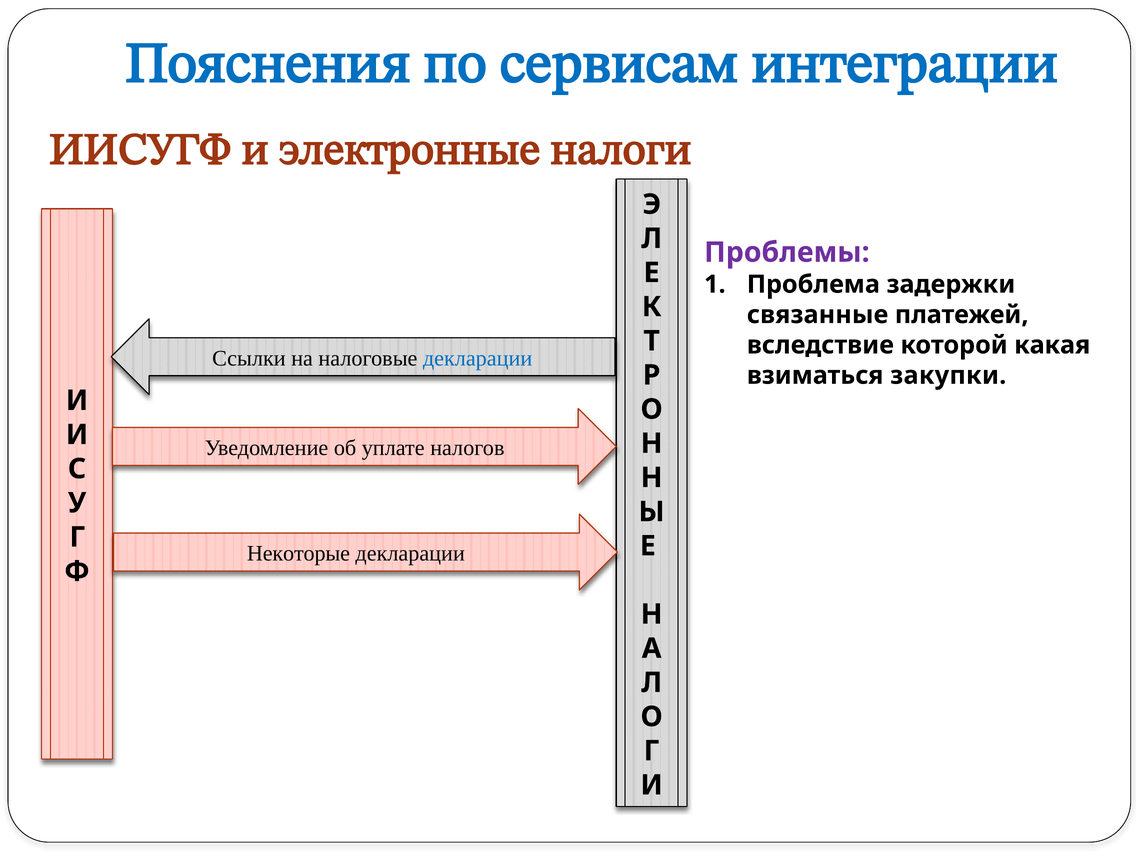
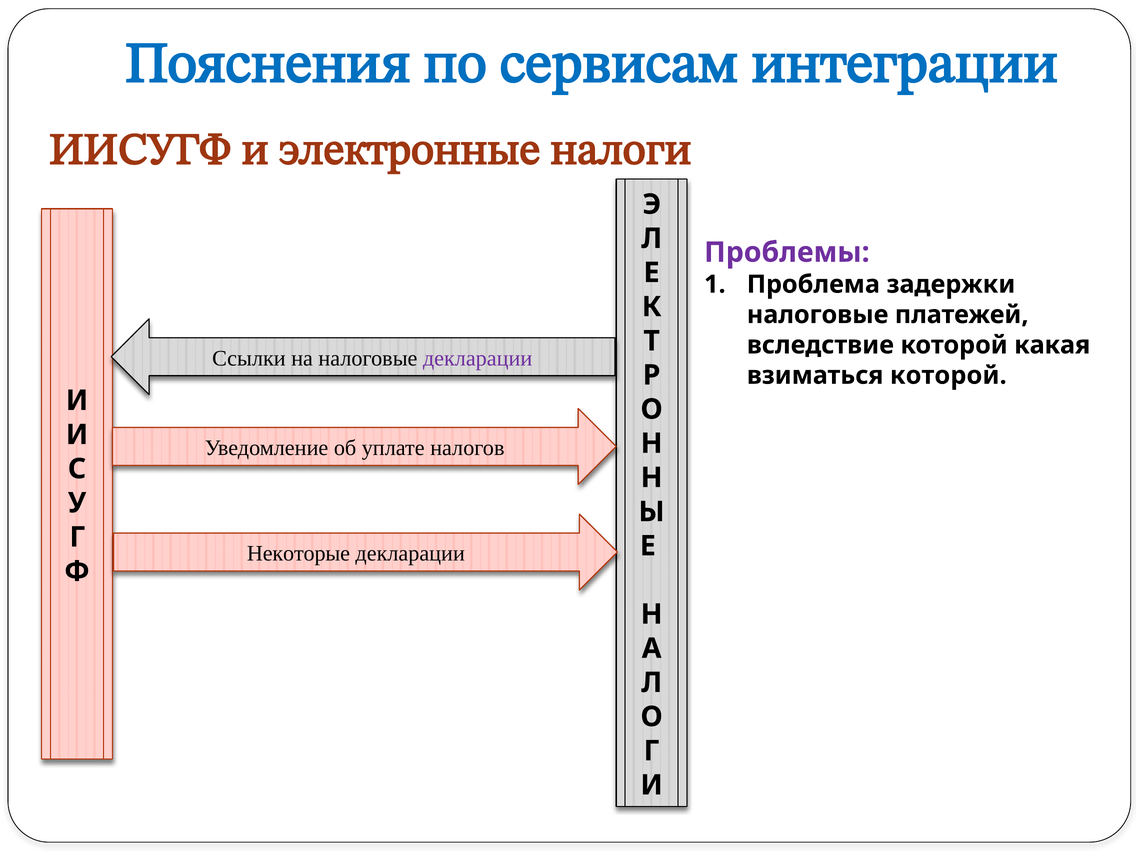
связанные at (818, 315): связанные -> налоговые
декларации at (478, 358) colour: blue -> purple
взиматься закупки: закупки -> которой
